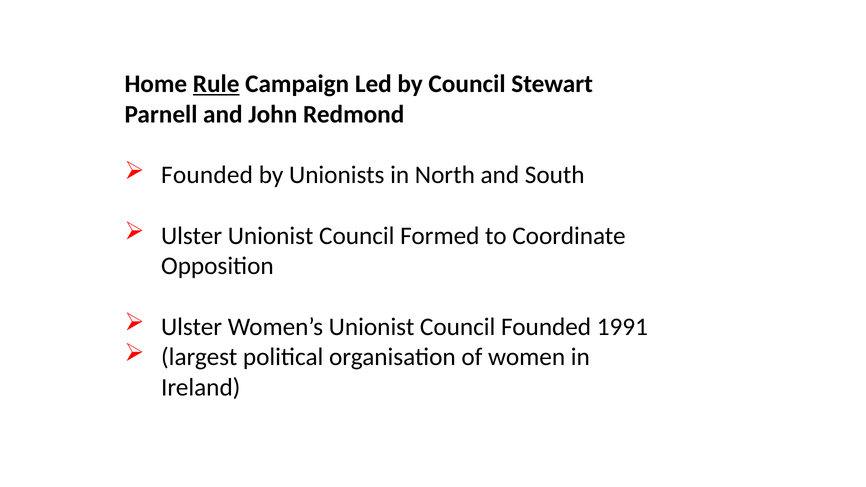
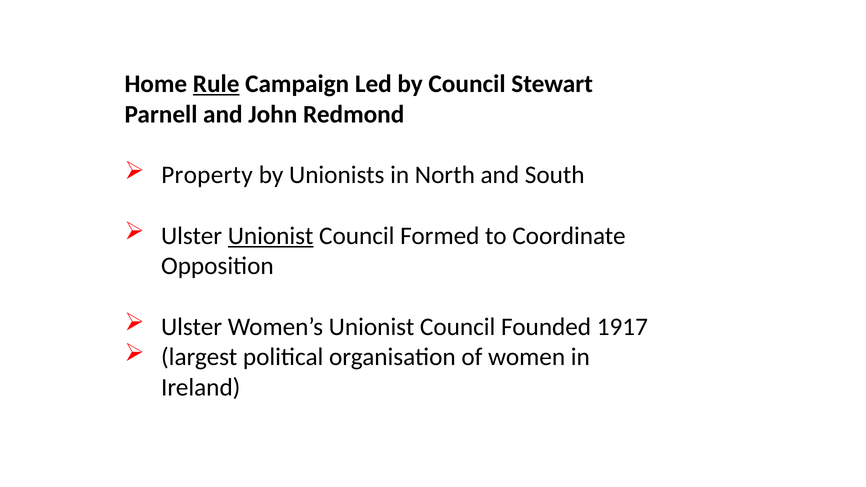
Founded at (207, 175): Founded -> Property
Unionist at (271, 236) underline: none -> present
1991: 1991 -> 1917
